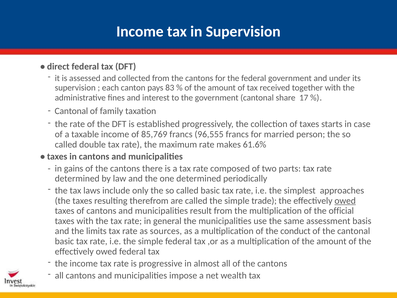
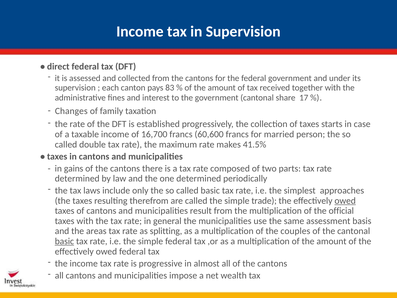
Cantonal at (71, 111): Cantonal -> Changes
85,769: 85,769 -> 16,700
96,555: 96,555 -> 60,600
61.6%: 61.6% -> 41.5%
limits: limits -> areas
sources: sources -> splitting
conduct: conduct -> couples
basic at (64, 241) underline: none -> present
